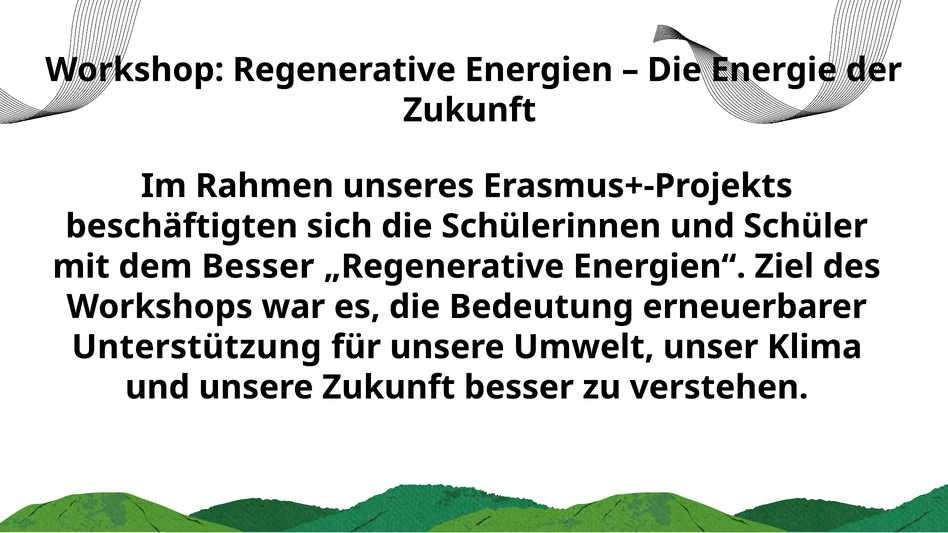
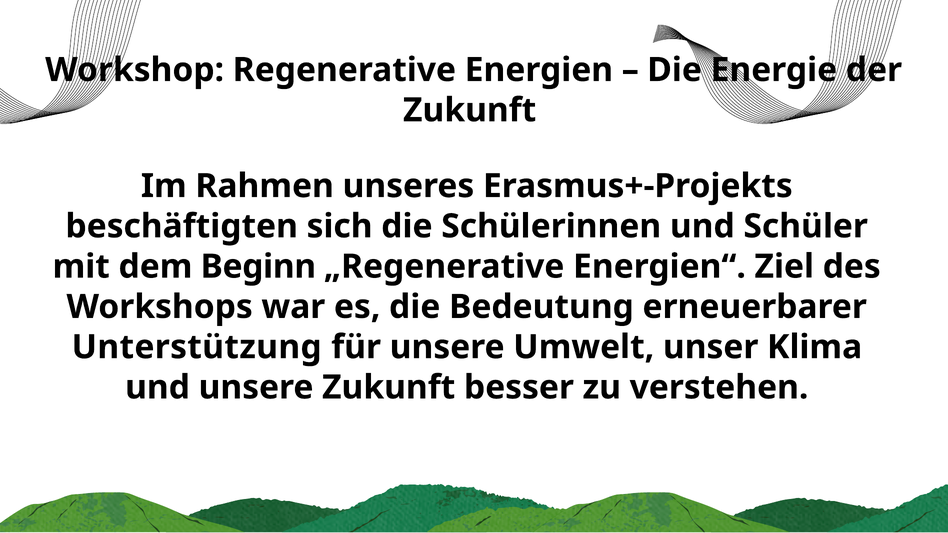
dem Besser: Besser -> Beginn
